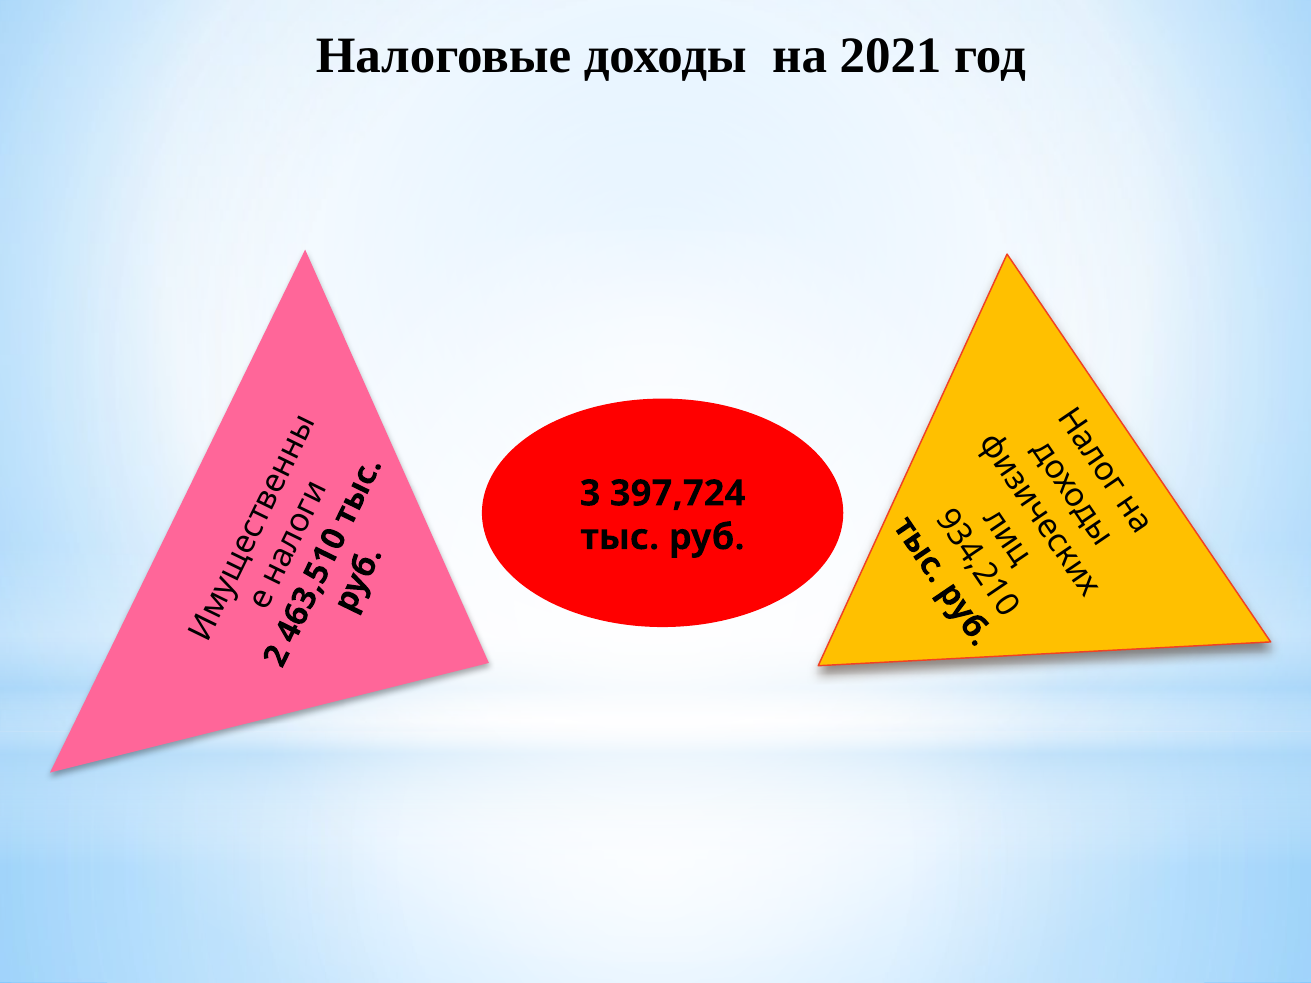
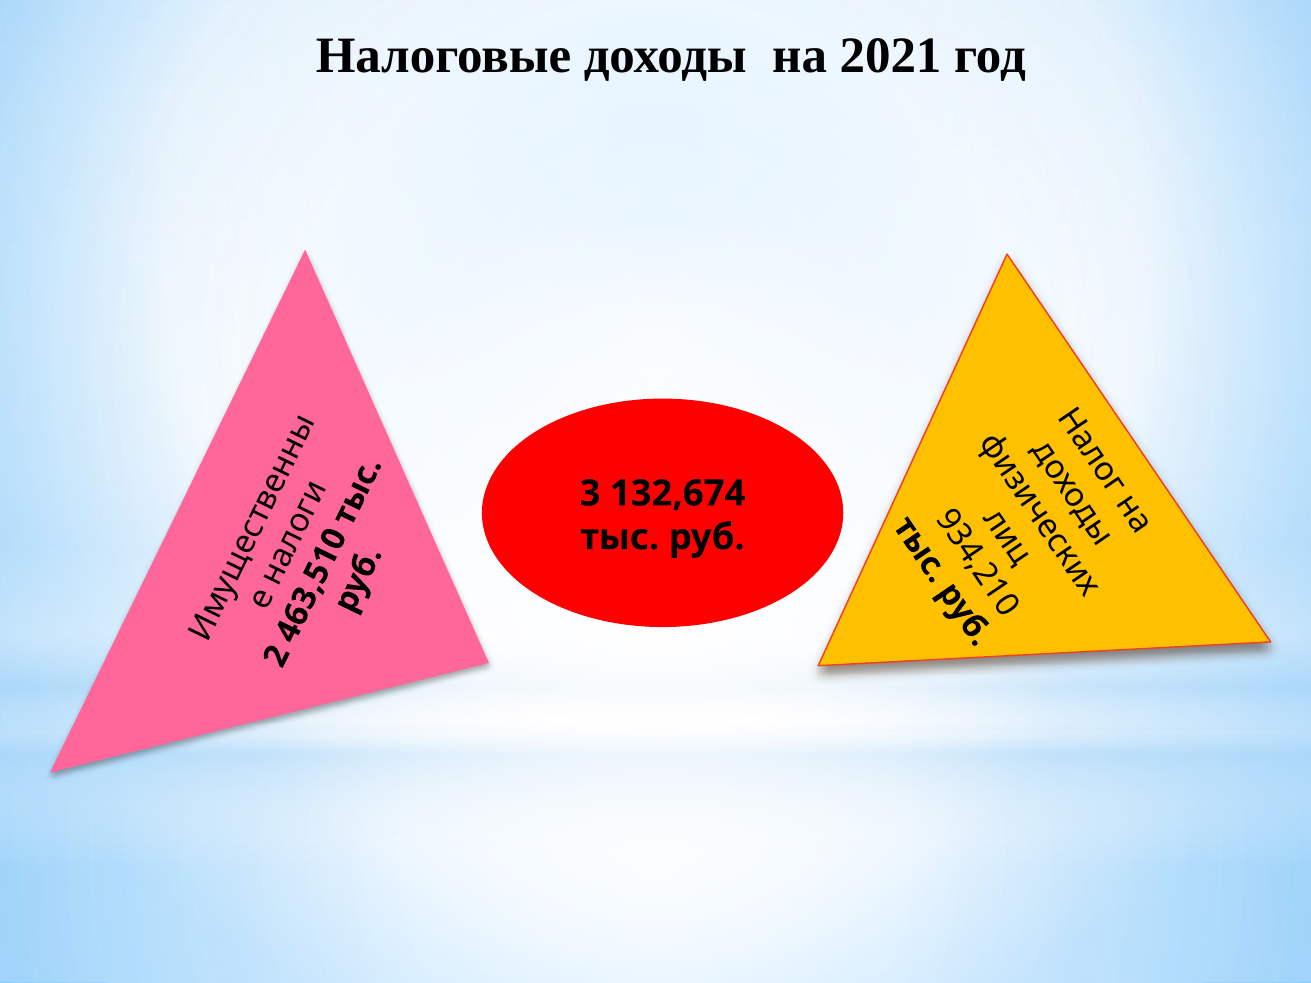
397,724: 397,724 -> 132,674
